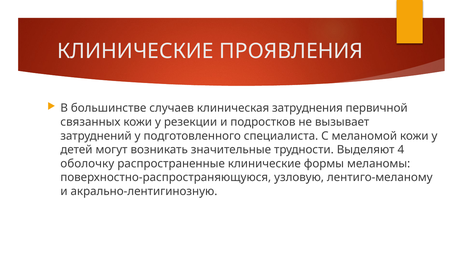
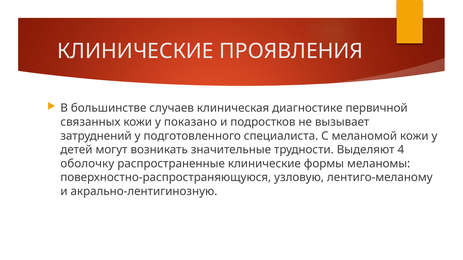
затруднения: затруднения -> диагностике
резекции: резекции -> показано
